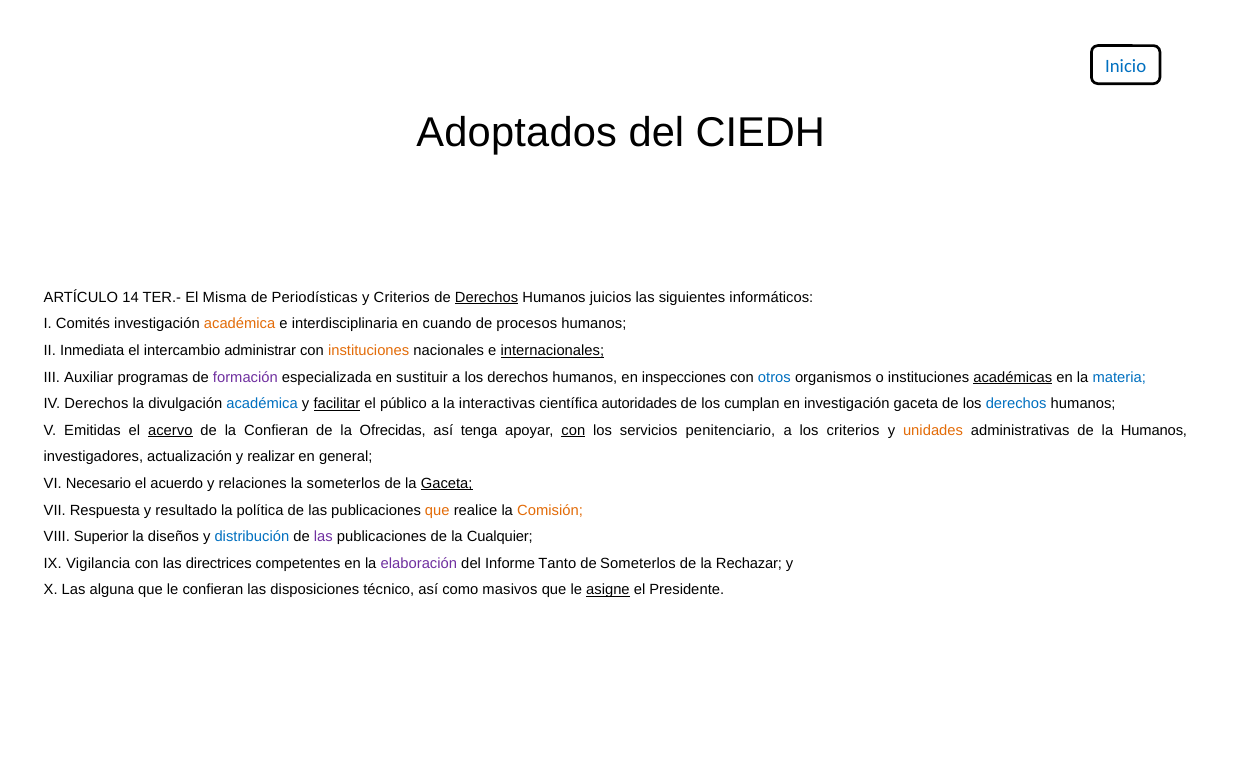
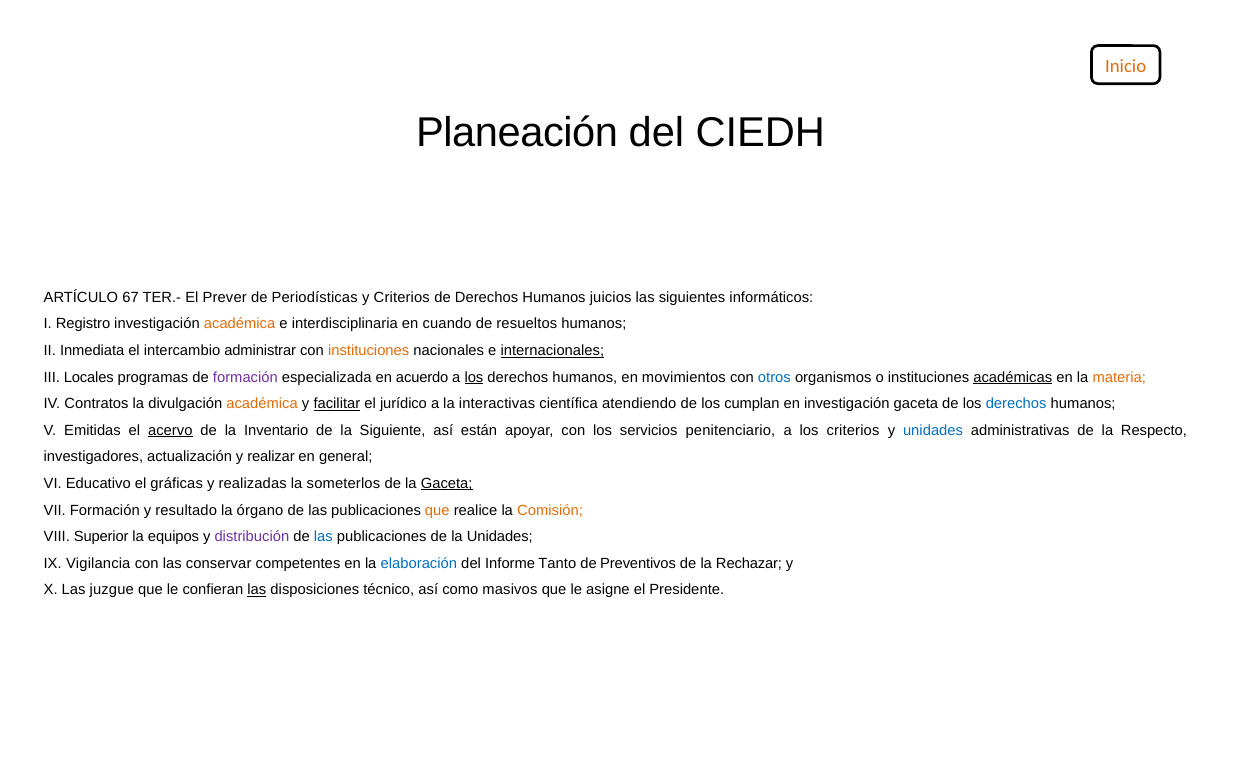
Inicio colour: blue -> orange
Adoptados: Adoptados -> Planeación
14: 14 -> 67
Misma: Misma -> Prever
Derechos at (487, 297) underline: present -> none
Comités: Comités -> Registro
procesos: procesos -> resueltos
Auxiliar: Auxiliar -> Locales
sustituir: sustituir -> acuerdo
los at (474, 377) underline: none -> present
inspecciones: inspecciones -> movimientos
materia colour: blue -> orange
IV Derechos: Derechos -> Contratos
académica at (262, 404) colour: blue -> orange
público: público -> jurídico
autoridades: autoridades -> atendiendo
la Confieran: Confieran -> Inventario
Ofrecidas: Ofrecidas -> Siguiente
tenga: tenga -> están
con at (573, 430) underline: present -> none
unidades at (933, 430) colour: orange -> blue
la Humanos: Humanos -> Respecto
Necesario: Necesario -> Educativo
acuerdo: acuerdo -> gráficas
relaciones: relaciones -> realizadas
VII Respuesta: Respuesta -> Formación
política: política -> órgano
diseños: diseños -> equipos
distribución colour: blue -> purple
las at (323, 537) colour: purple -> blue
la Cualquier: Cualquier -> Unidades
directrices: directrices -> conservar
elaboración colour: purple -> blue
de Someterlos: Someterlos -> Preventivos
alguna: alguna -> juzgue
las at (257, 590) underline: none -> present
asigne underline: present -> none
